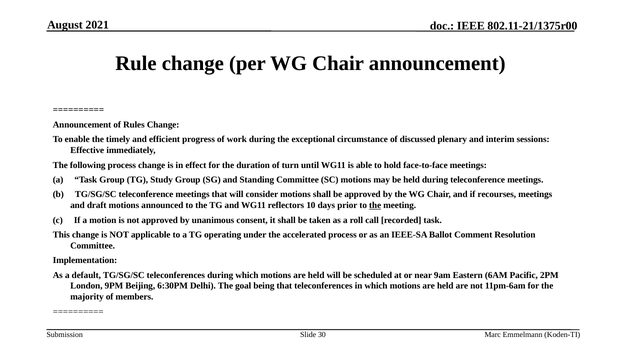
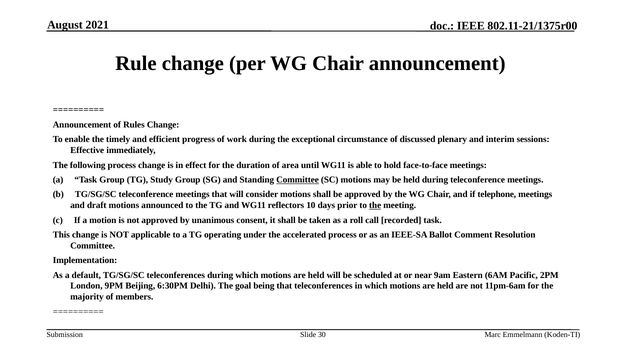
turn: turn -> area
Committee at (298, 180) underline: none -> present
recourses: recourses -> telephone
